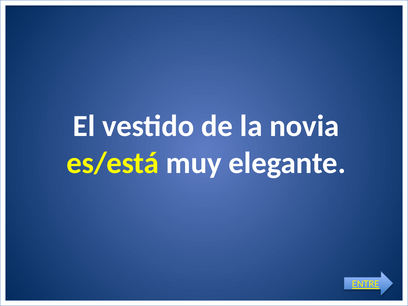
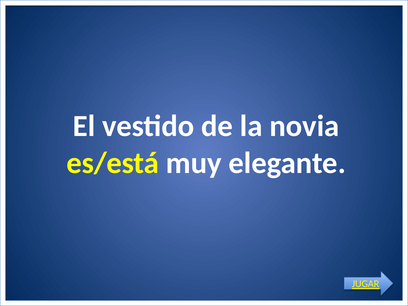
ENTRE: ENTRE -> JUGAR
